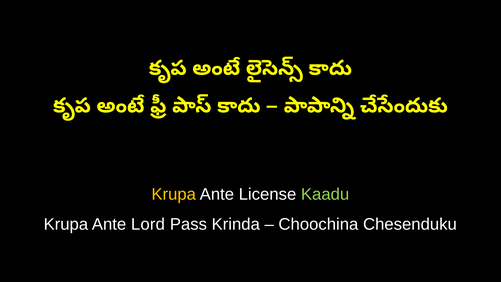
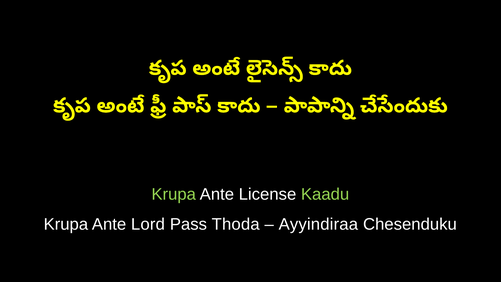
Krupa at (174, 194) colour: yellow -> light green
Krinda: Krinda -> Thoda
Choochina: Choochina -> Ayyindiraa
